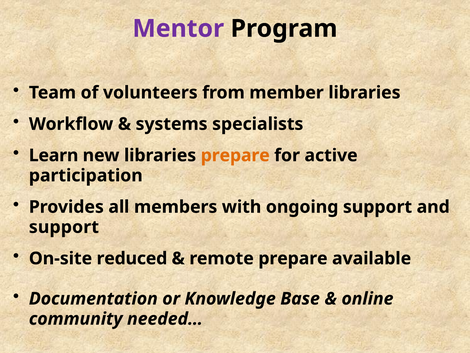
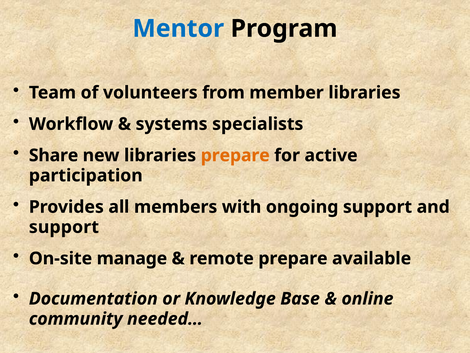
Mentor colour: purple -> blue
Learn: Learn -> Share
reduced: reduced -> manage
